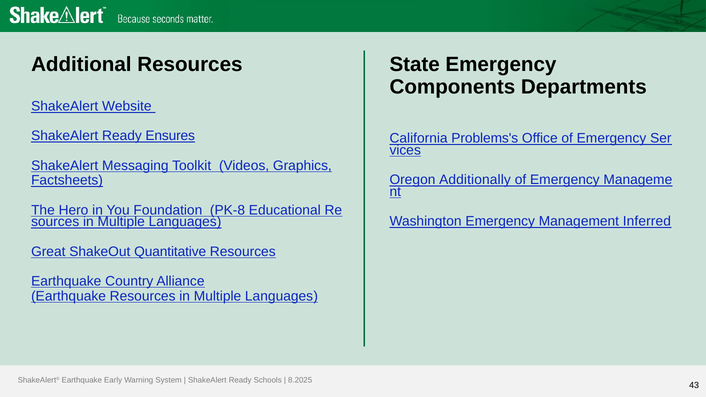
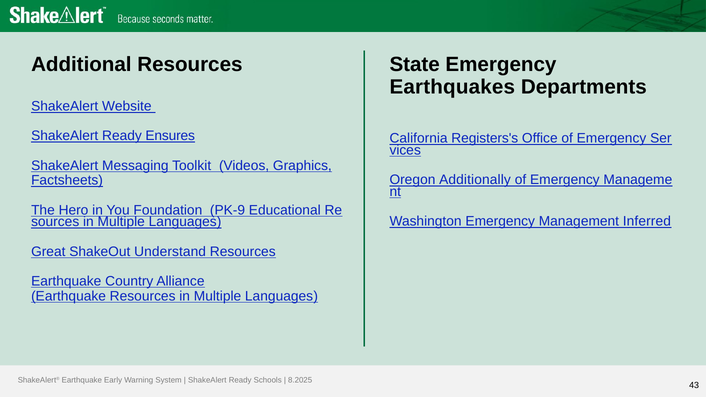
Components: Components -> Earthquakes
Problems's: Problems's -> Registers's
PK-8: PK-8 -> PK-9
Quantitative: Quantitative -> Understand
